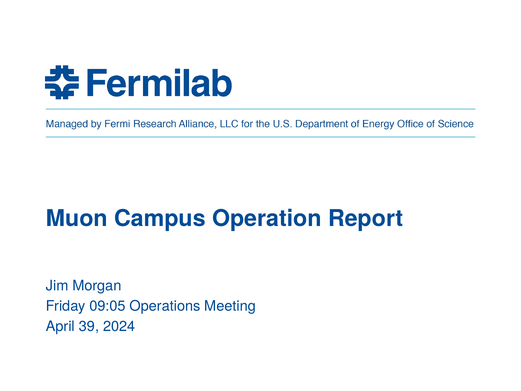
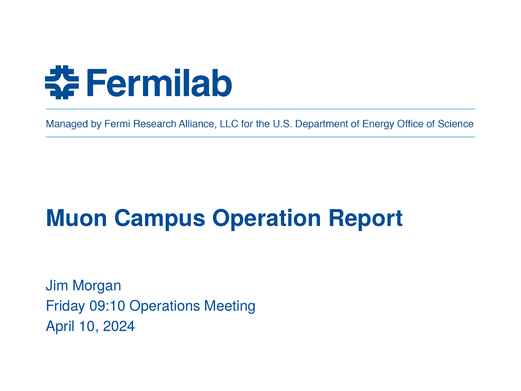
09:05: 09:05 -> 09:10
39: 39 -> 10
